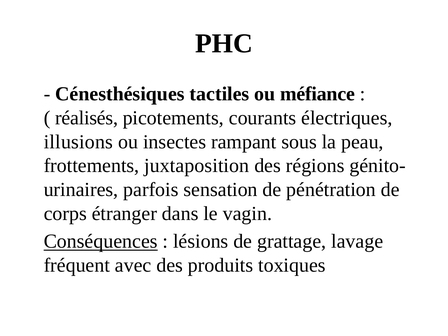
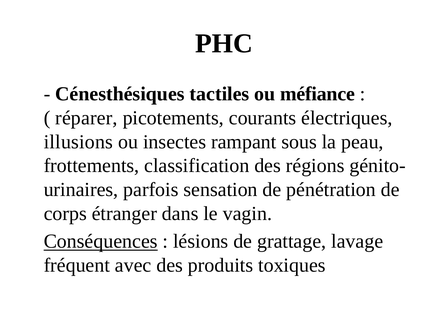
réalisés: réalisés -> réparer
juxtaposition: juxtaposition -> classification
